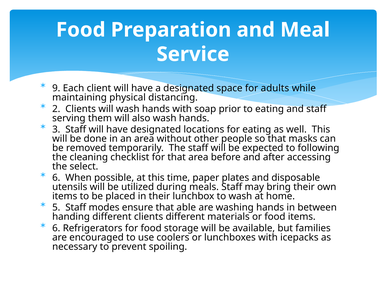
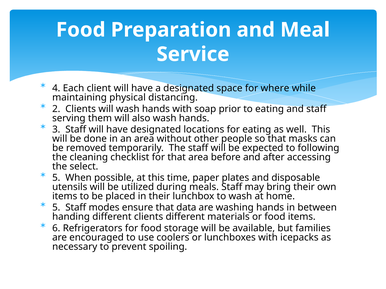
9: 9 -> 4
adults: adults -> where
6 at (56, 178): 6 -> 5
able: able -> data
